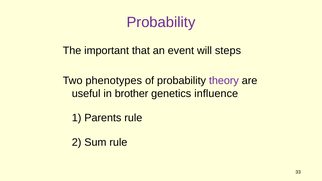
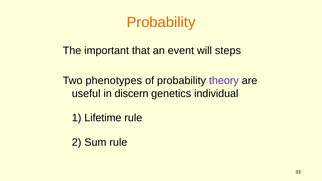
Probability at (161, 22) colour: purple -> orange
brother: brother -> discern
influence: influence -> individual
Parents: Parents -> Lifetime
